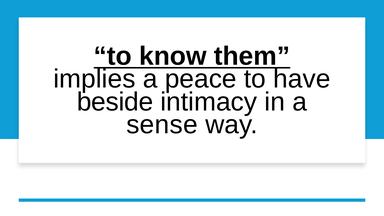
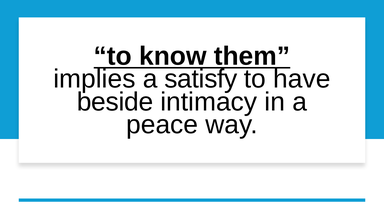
peace: peace -> satisfy
sense: sense -> peace
